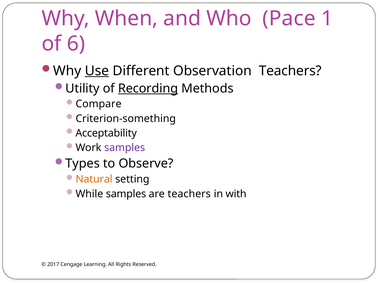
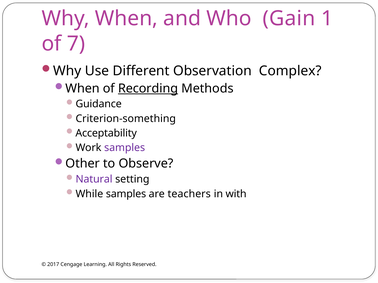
Pace: Pace -> Gain
6: 6 -> 7
Use underline: present -> none
Observation Teachers: Teachers -> Complex
Utility at (83, 89): Utility -> When
Compare: Compare -> Guidance
Types: Types -> Other
Natural colour: orange -> purple
